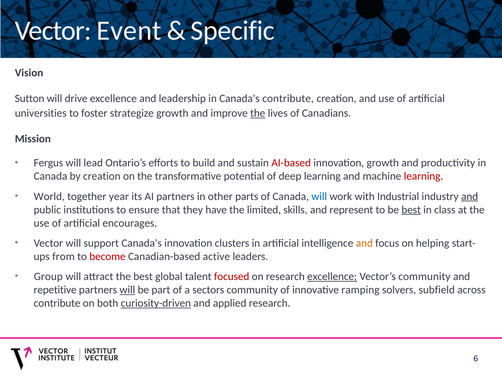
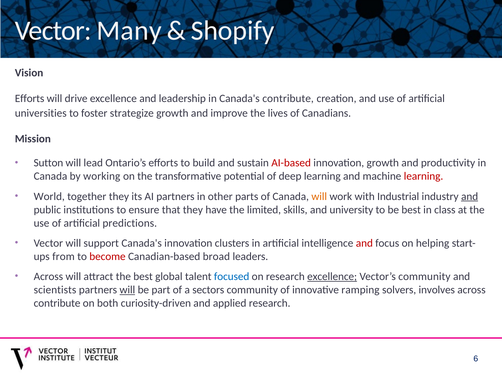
Event: Event -> Many
Specific: Specific -> Shopify
Sutton at (30, 99): Sutton -> Efforts
the at (258, 113) underline: present -> none
Fergus: Fergus -> Sutton
by creation: creation -> working
together year: year -> they
will at (319, 197) colour: blue -> orange
represent: represent -> university
best at (411, 210) underline: present -> none
encourages: encourages -> predictions
and at (364, 243) colour: orange -> red
active: active -> broad
Group at (48, 277): Group -> Across
focused colour: red -> blue
repetitive: repetitive -> scientists
subfield: subfield -> involves
curiosity-driven underline: present -> none
